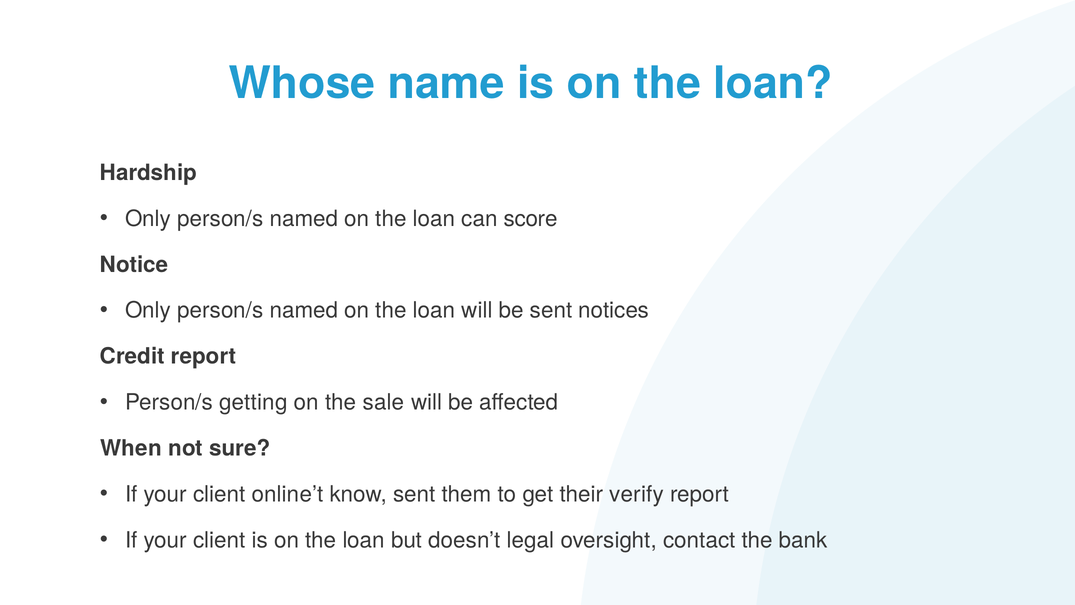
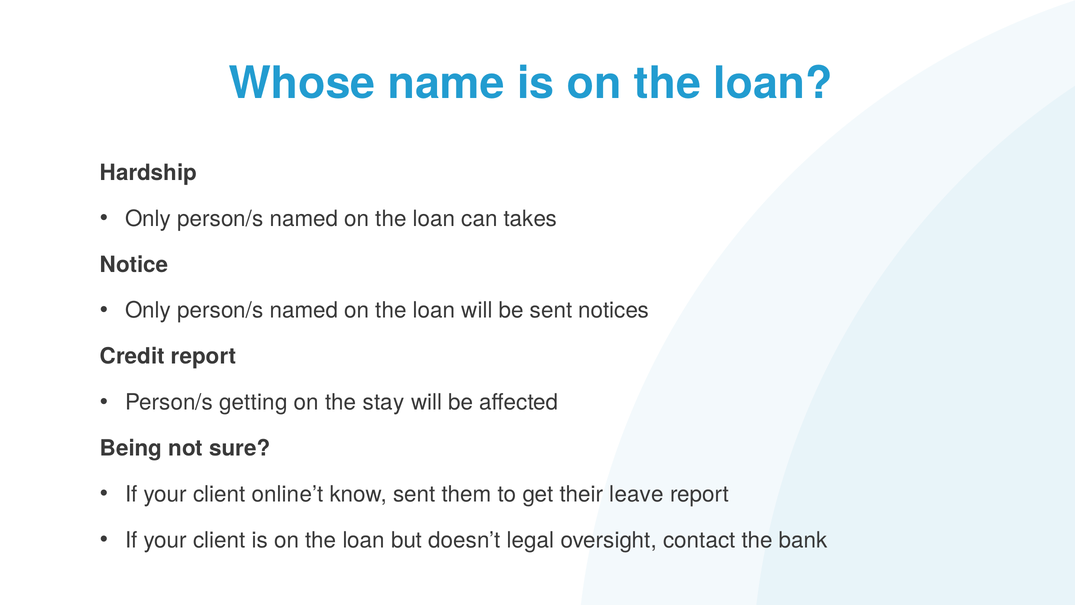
score: score -> takes
sale: sale -> stay
When: When -> Being
verify: verify -> leave
